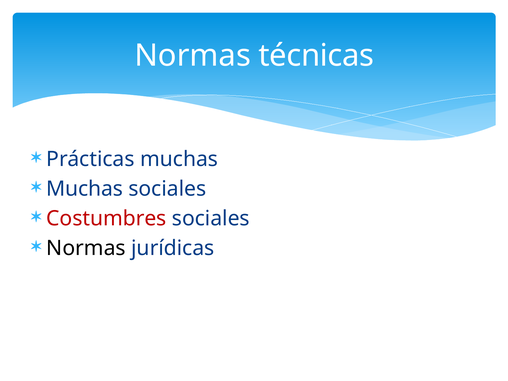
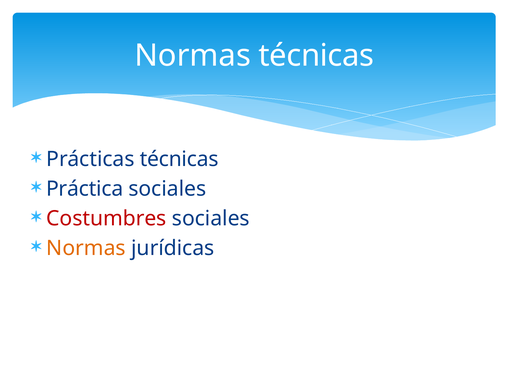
Prácticas muchas: muchas -> técnicas
Muchas at (85, 189): Muchas -> Práctica
Normas at (86, 248) colour: black -> orange
